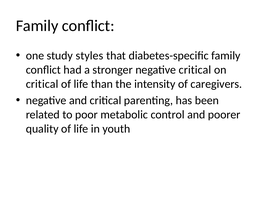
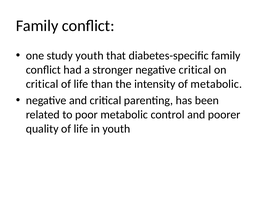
study styles: styles -> youth
of caregivers: caregivers -> metabolic
